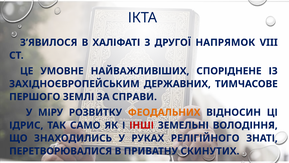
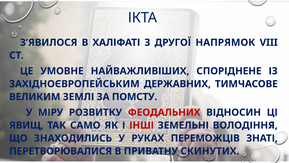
ПЕРШОГО: ПЕРШОГО -> ВЕЛИКИМ
СПРАВИ: СПРАВИ -> ПОМСТУ
ФЕОДАЛЬНИХ colour: orange -> red
ІДРИС: ІДРИС -> ЯВИЩ
РЕЛІГІЙНОГО: РЕЛІГІЙНОГО -> ПЕРЕМОЖЦІВ
